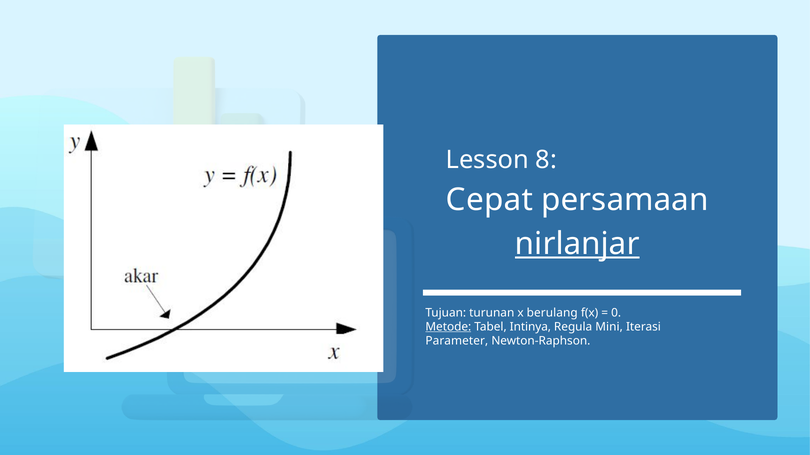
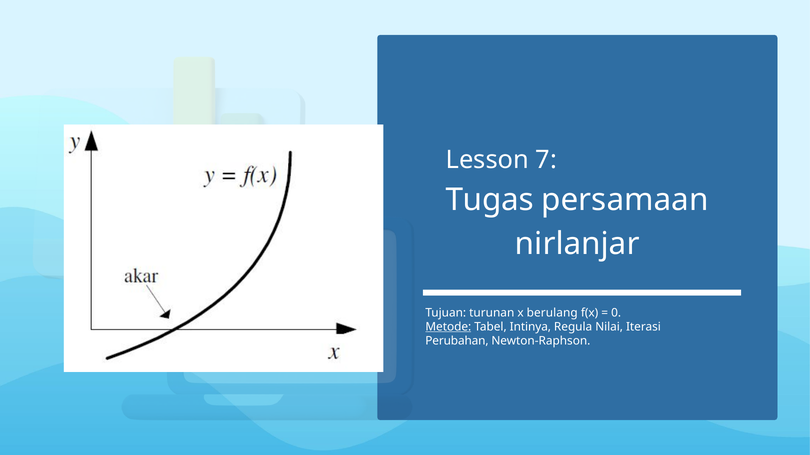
8: 8 -> 7
Cepat: Cepat -> Tugas
nirlanjar underline: present -> none
Mini: Mini -> Nilai
Parameter: Parameter -> Perubahan
